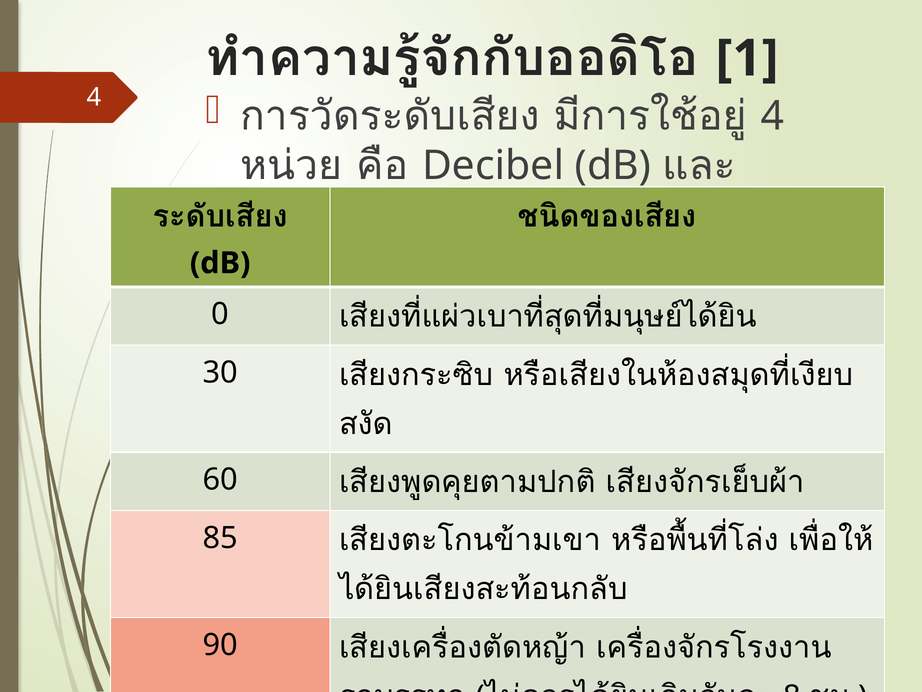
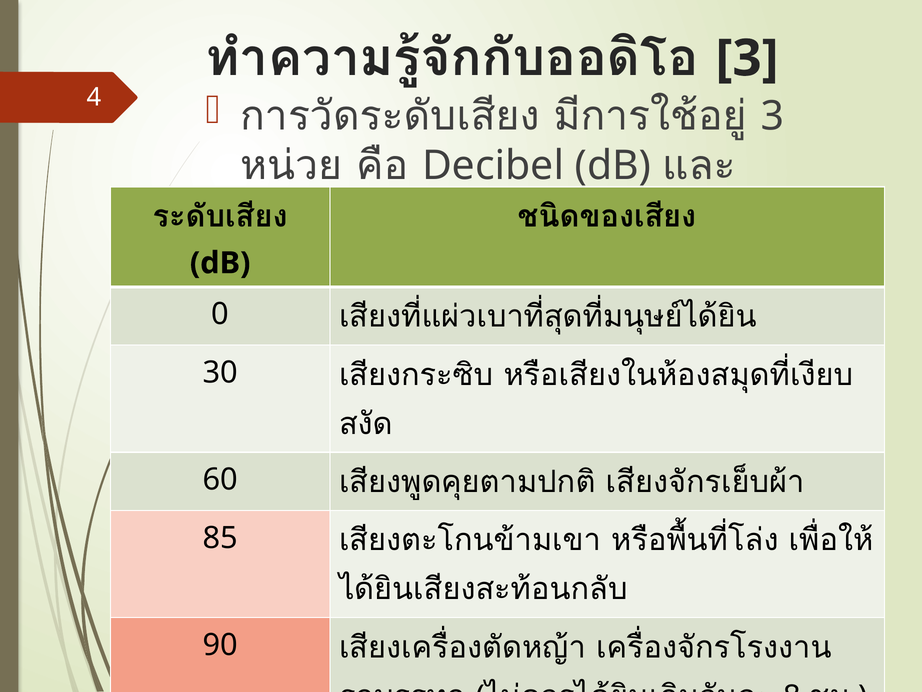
1 at (747, 58): 1 -> 3
4 at (773, 116): 4 -> 3
